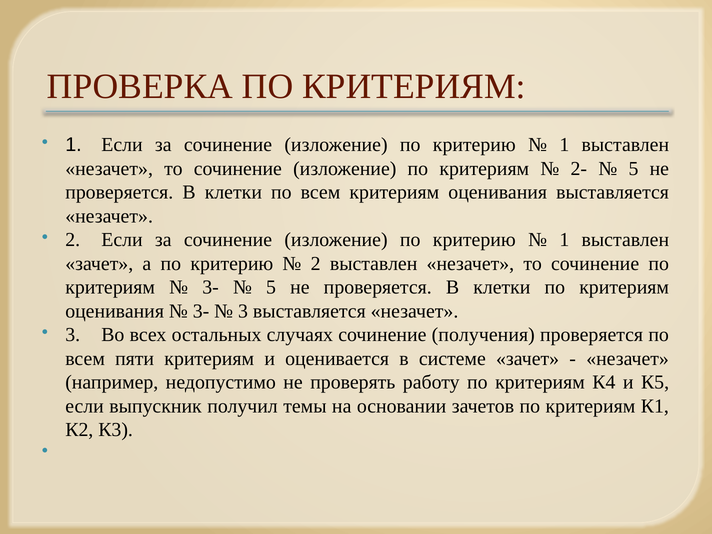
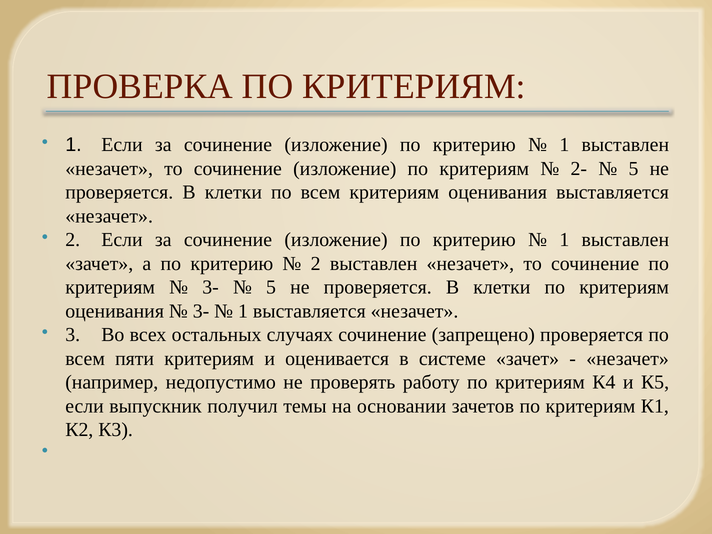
3 at (243, 311): 3 -> 1
получения: получения -> запрещено
